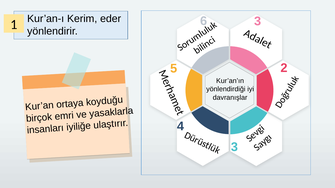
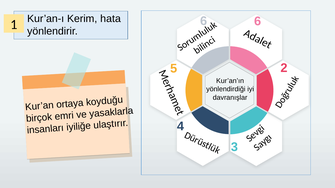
6 3: 3 -> 6
eder: eder -> hata
